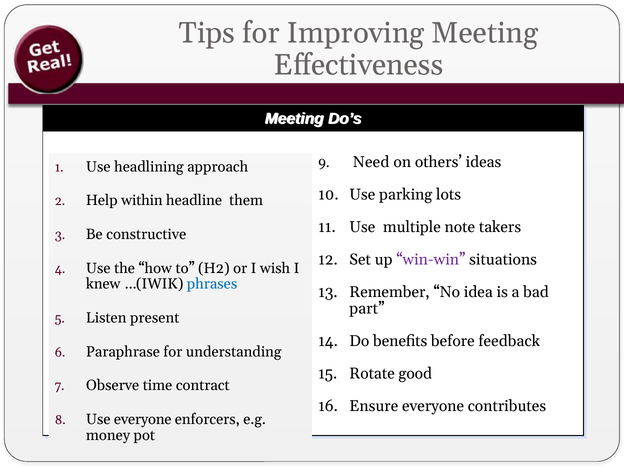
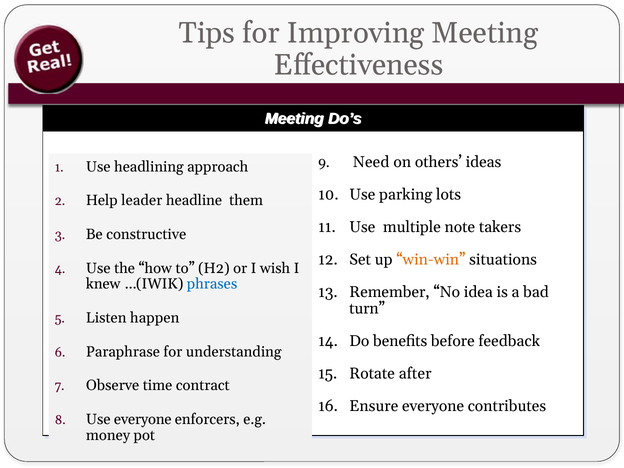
within: within -> leader
win-win colour: purple -> orange
part: part -> turn
present: present -> happen
good: good -> after
